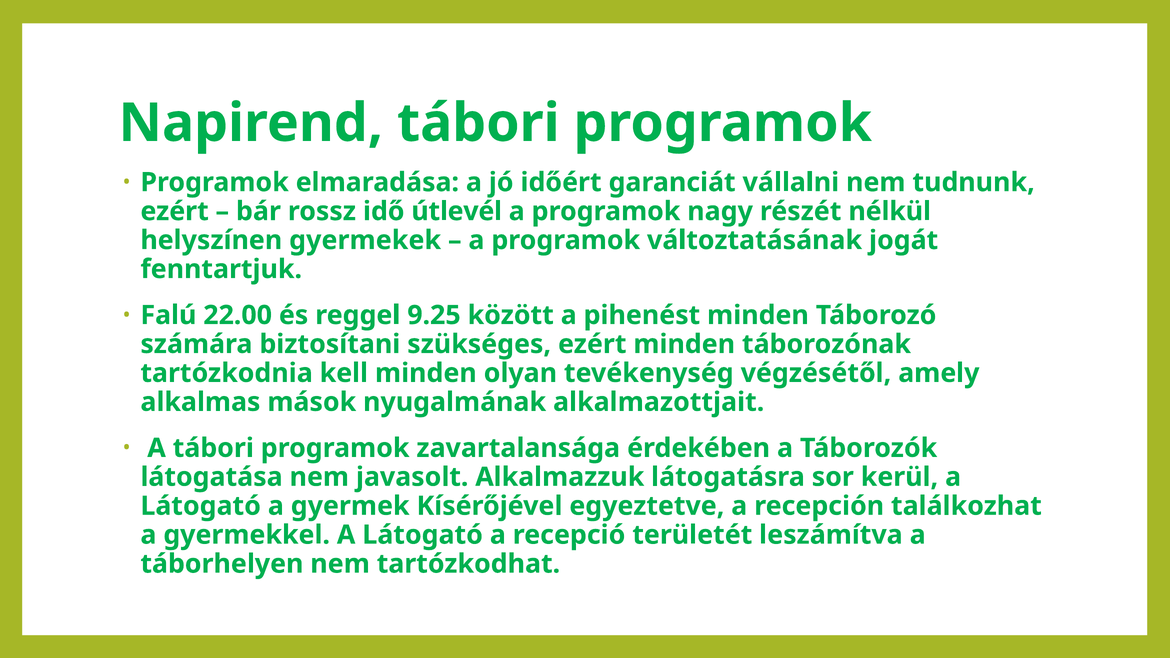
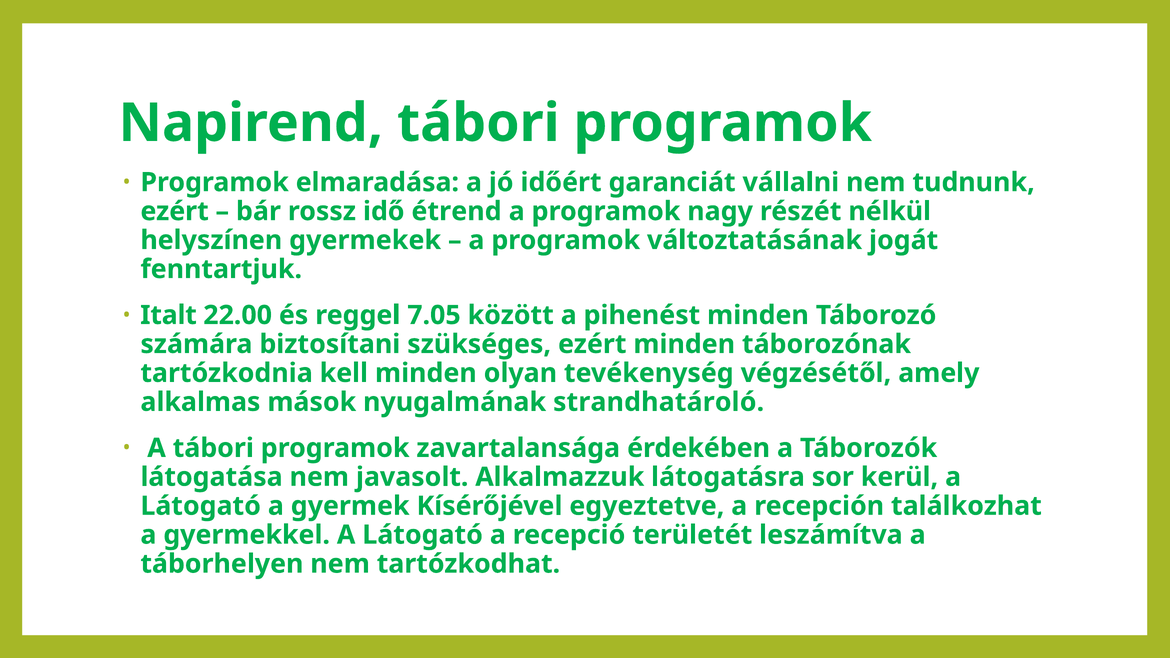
útlevél: útlevél -> étrend
Falú: Falú -> Italt
9.25: 9.25 -> 7.05
alkalmazottjait: alkalmazottjait -> strandhatároló
